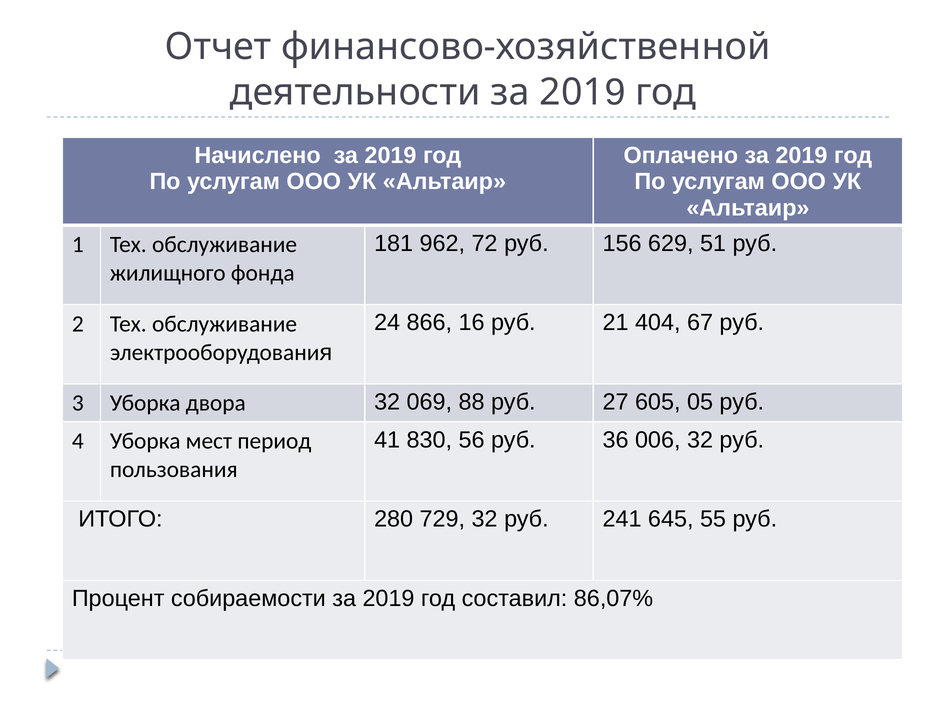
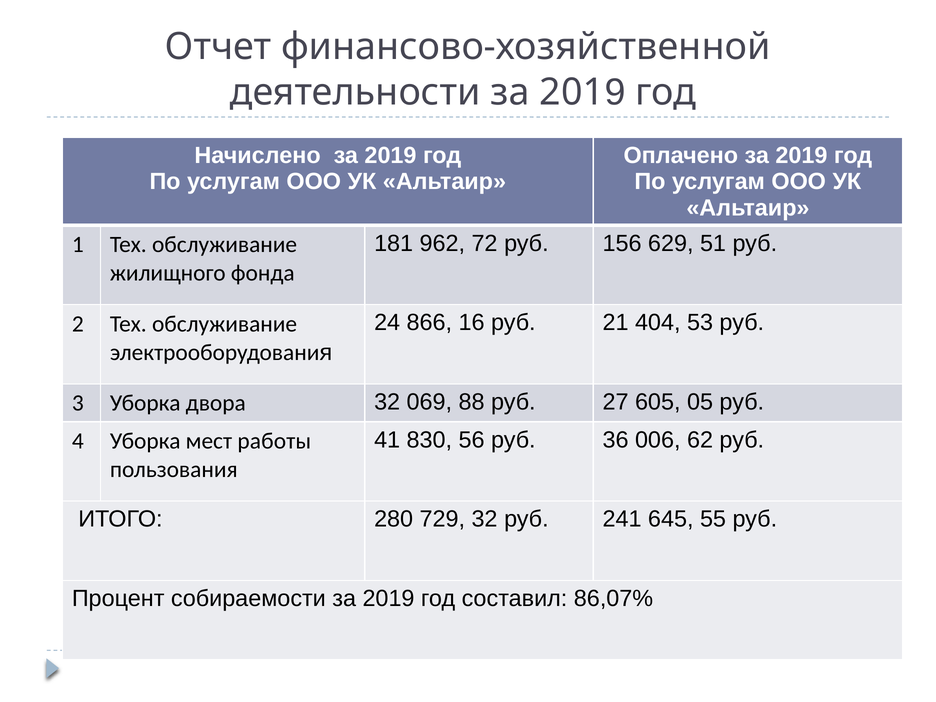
67: 67 -> 53
006 32: 32 -> 62
период: период -> работы
